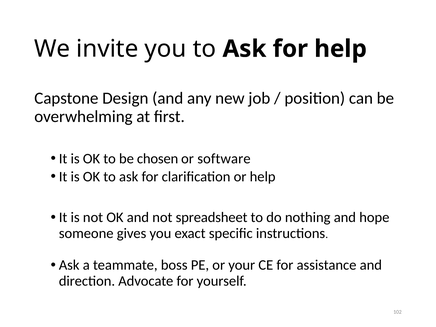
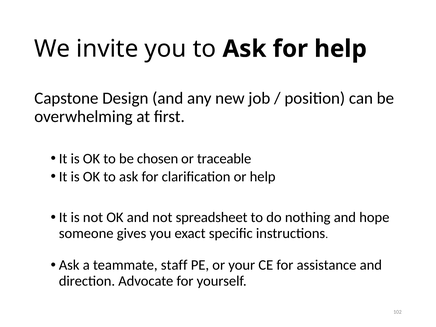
software: software -> traceable
boss: boss -> staff
